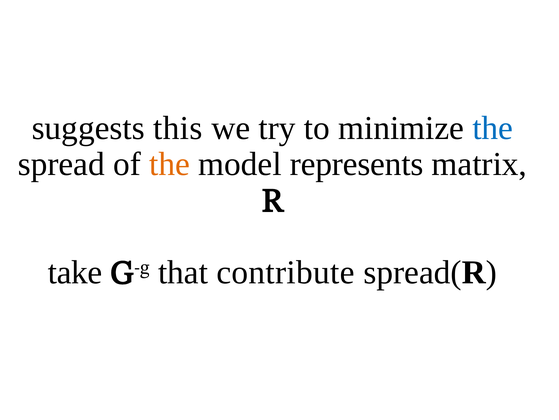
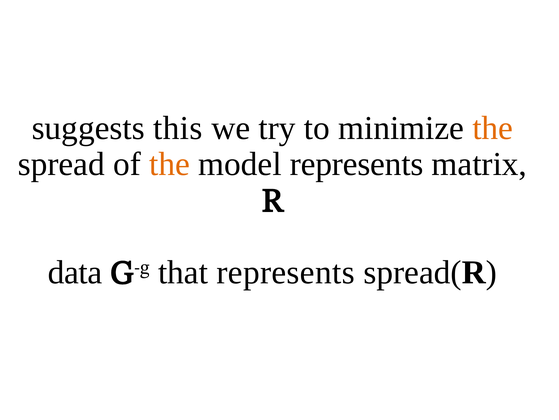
the at (493, 128) colour: blue -> orange
take: take -> data
that contribute: contribute -> represents
